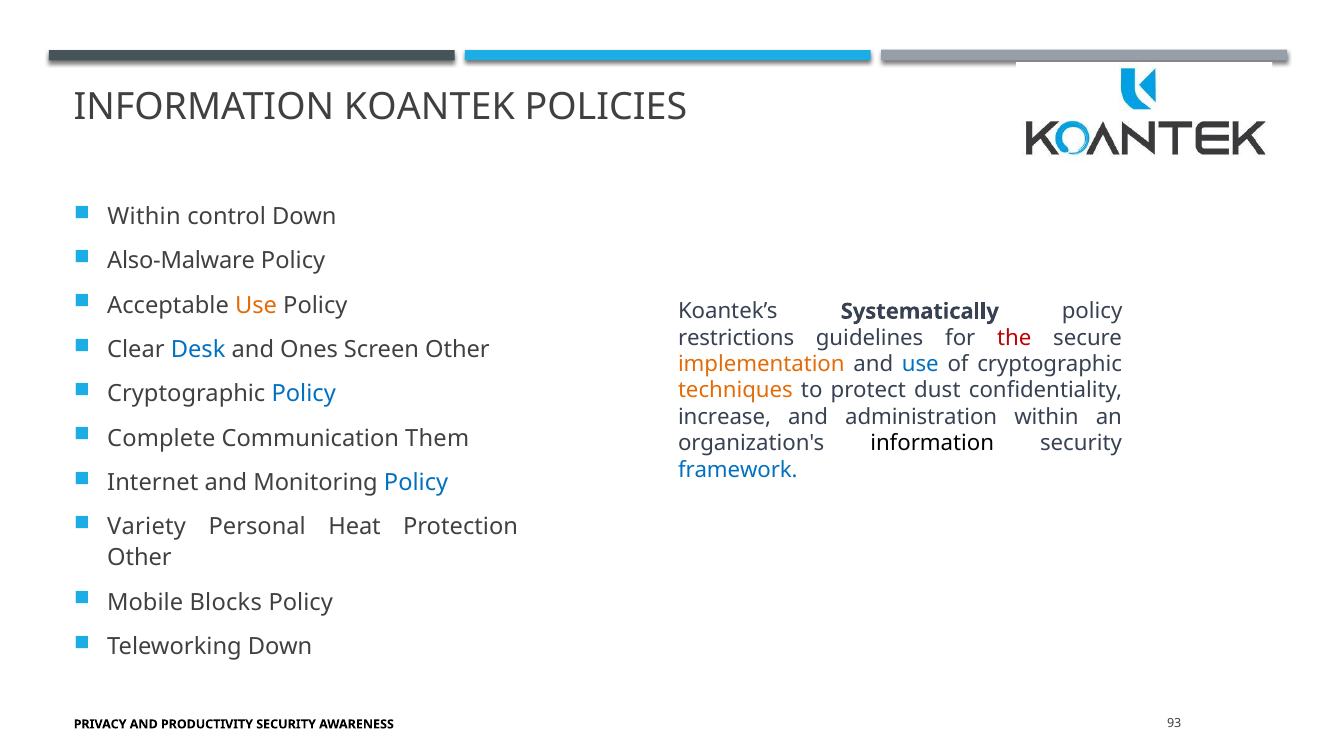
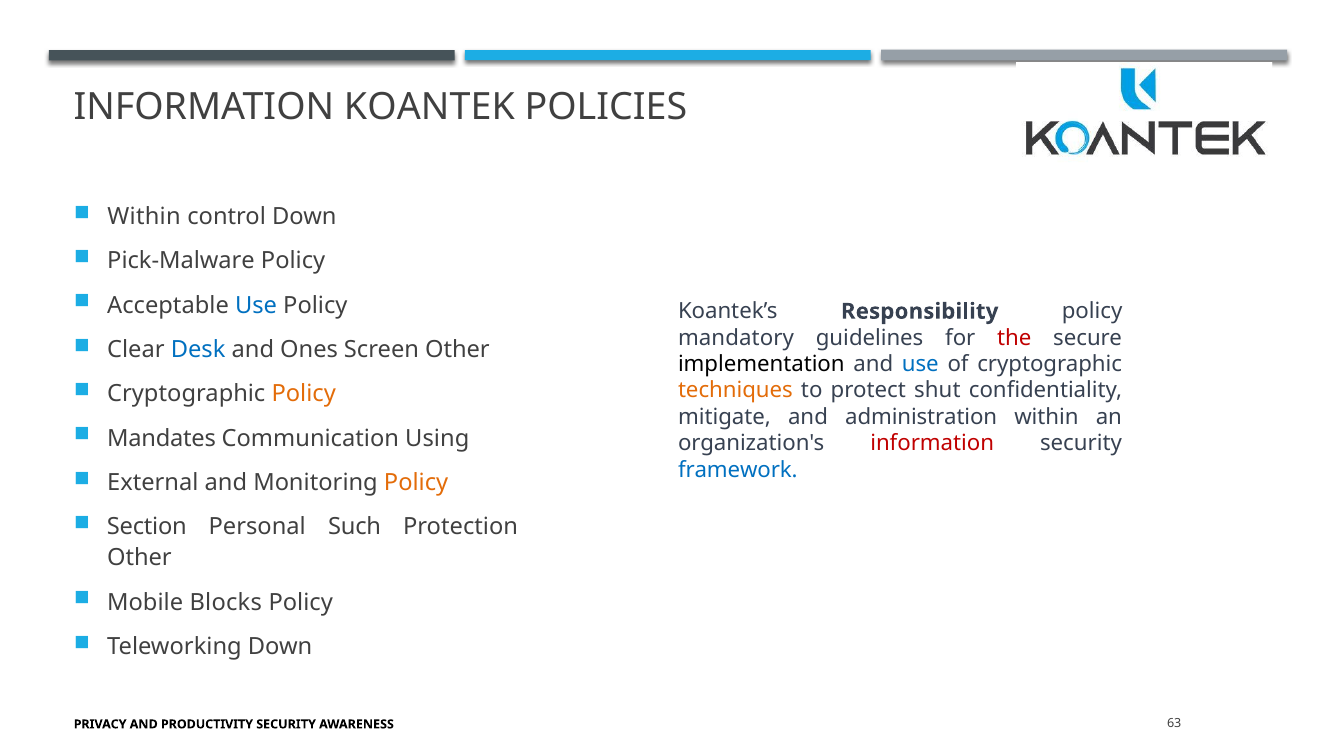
Also-Malware: Also-Malware -> Pick-Malware
Use at (256, 305) colour: orange -> blue
Systematically: Systematically -> Responsibility
restrictions: restrictions -> mandatory
implementation colour: orange -> black
Policy at (304, 394) colour: blue -> orange
dust: dust -> shut
increase: increase -> mitigate
Complete: Complete -> Mandates
Them: Them -> Using
information at (932, 444) colour: black -> red
Internet: Internet -> External
Policy at (416, 483) colour: blue -> orange
Variety: Variety -> Section
Heat: Heat -> Such
93: 93 -> 63
